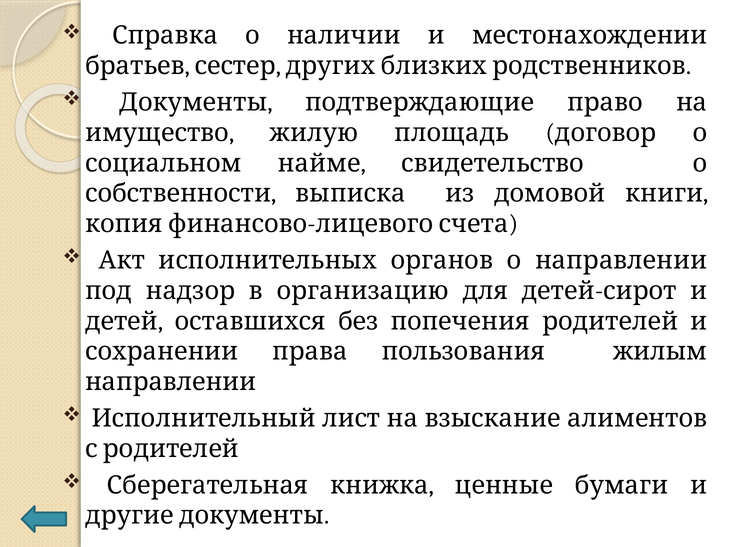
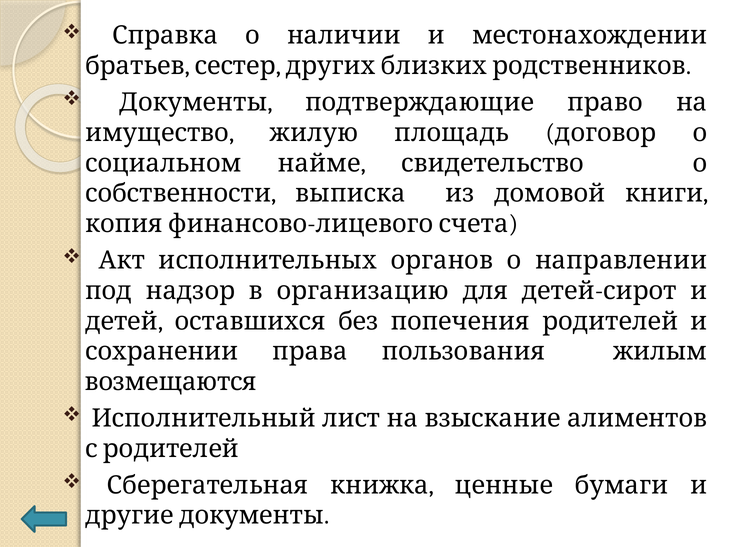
направлении at (171, 382): направлении -> возмещаются
